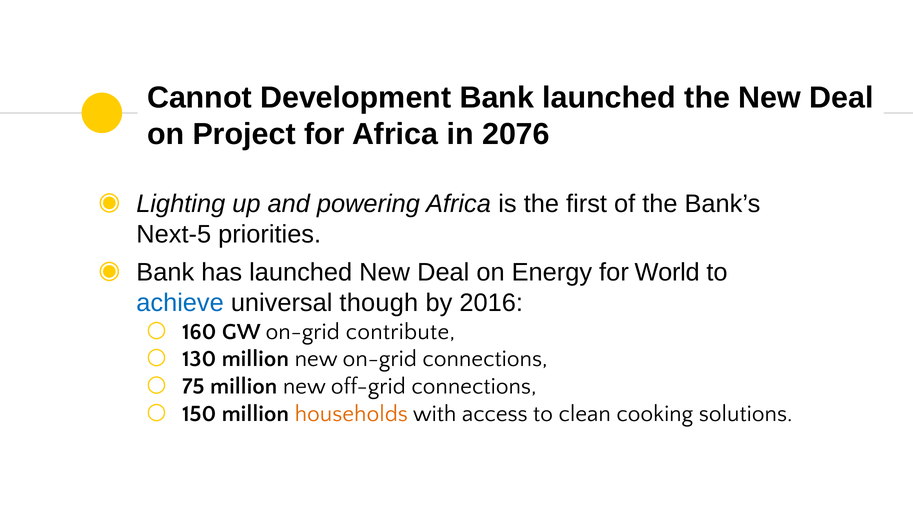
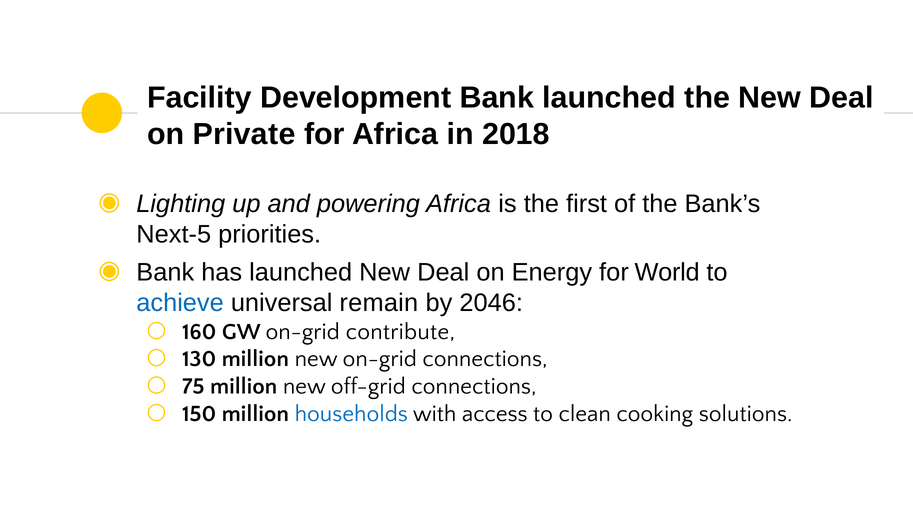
Cannot: Cannot -> Facility
Project: Project -> Private
2076: 2076 -> 2018
though: though -> remain
2016: 2016 -> 2046
households colour: orange -> blue
